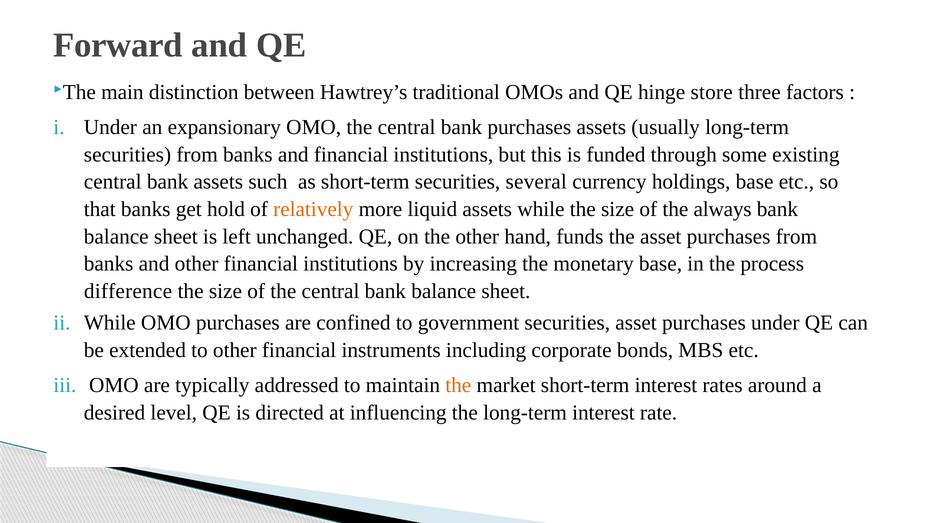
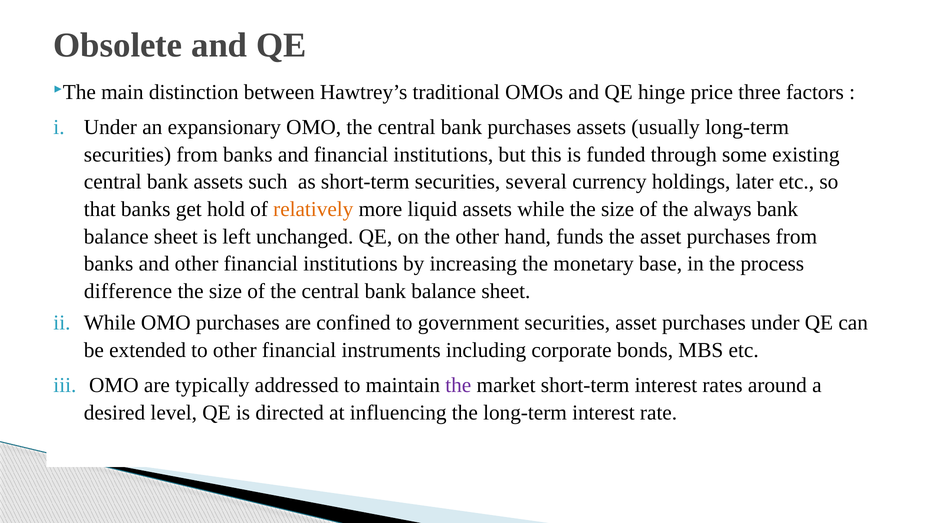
Forward: Forward -> Obsolete
store: store -> price
holdings base: base -> later
the at (458, 385) colour: orange -> purple
